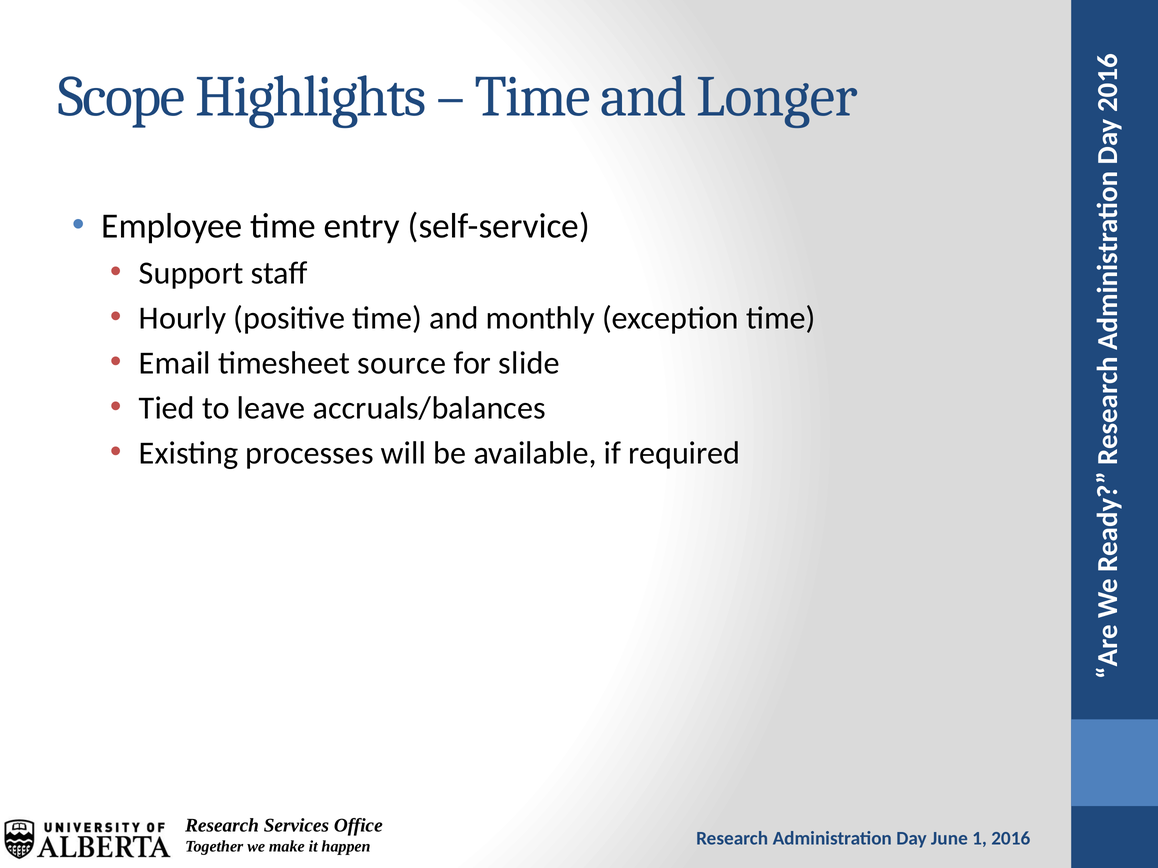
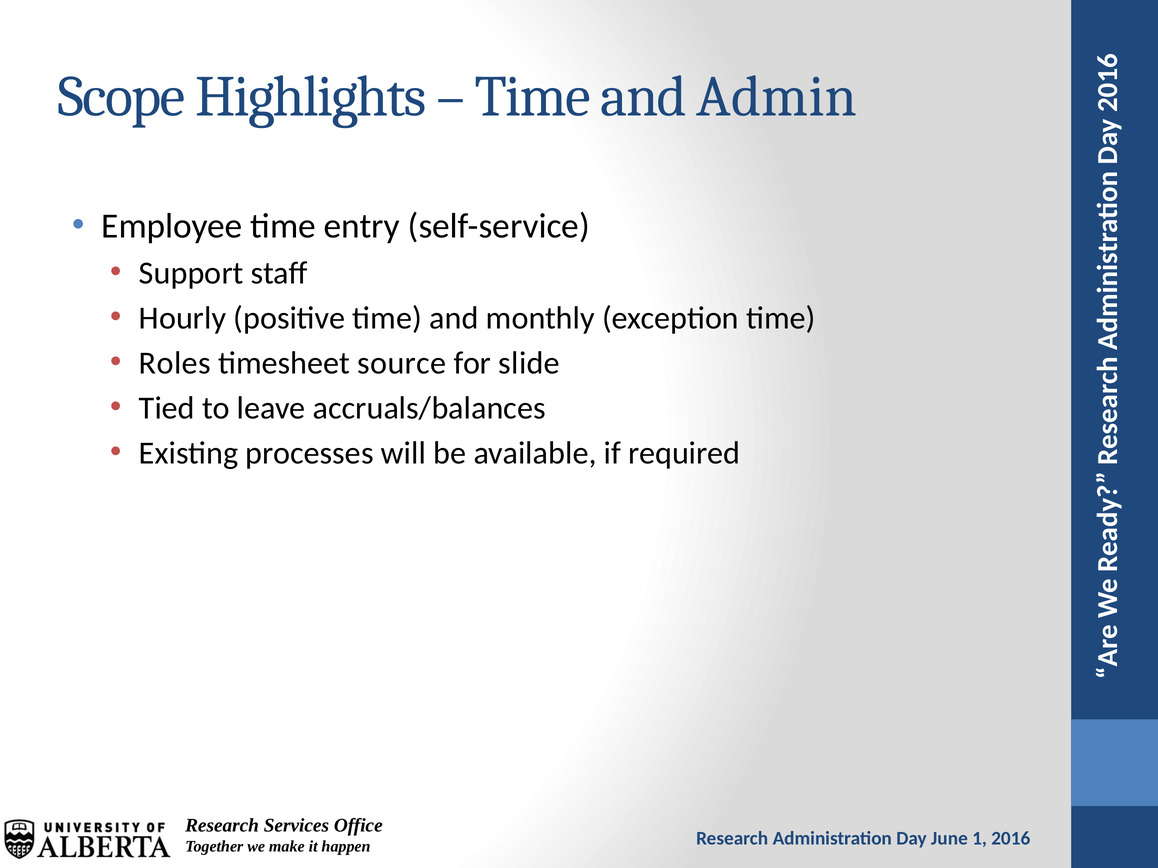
Longer: Longer -> Admin
Email: Email -> Roles
